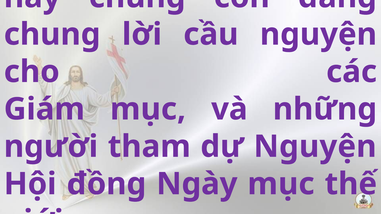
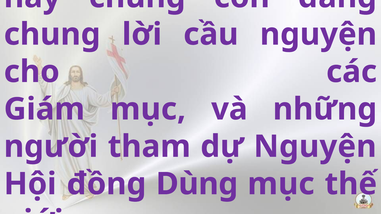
Ngày: Ngày -> Dùng
